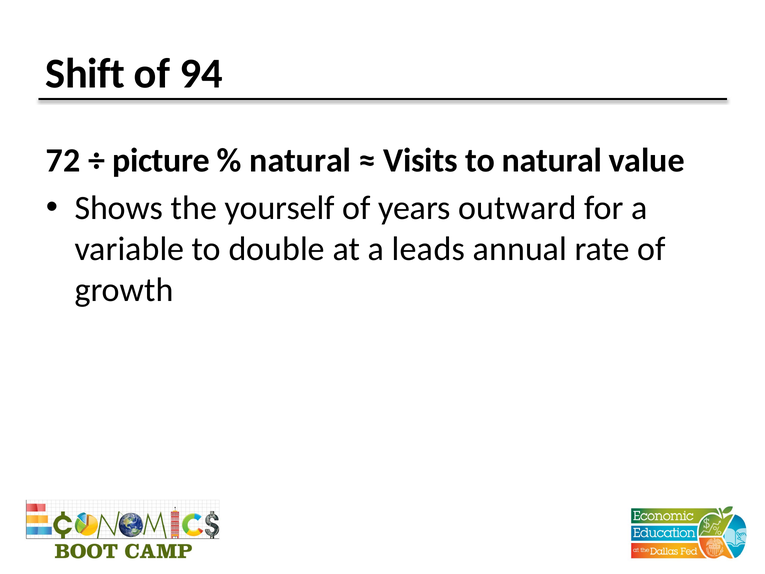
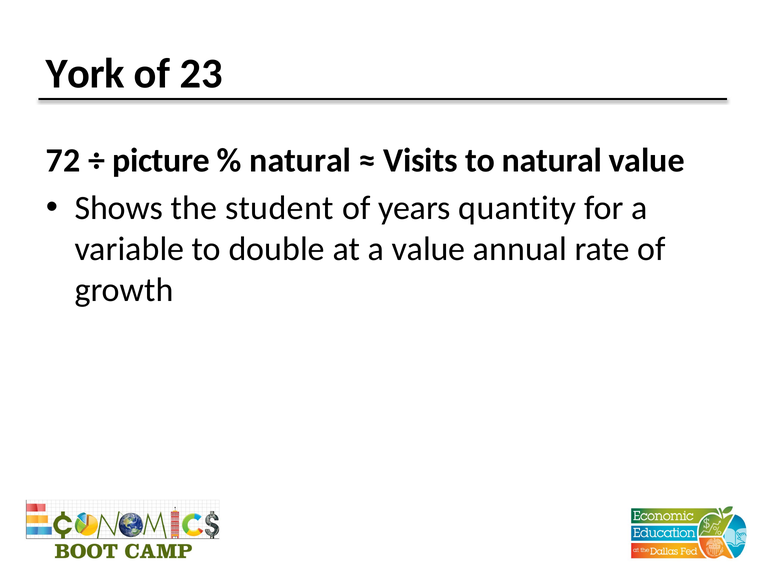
Shift: Shift -> York
94: 94 -> 23
yourself: yourself -> student
outward: outward -> quantity
a leads: leads -> value
